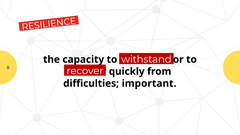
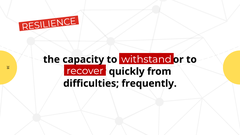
important: important -> frequently
